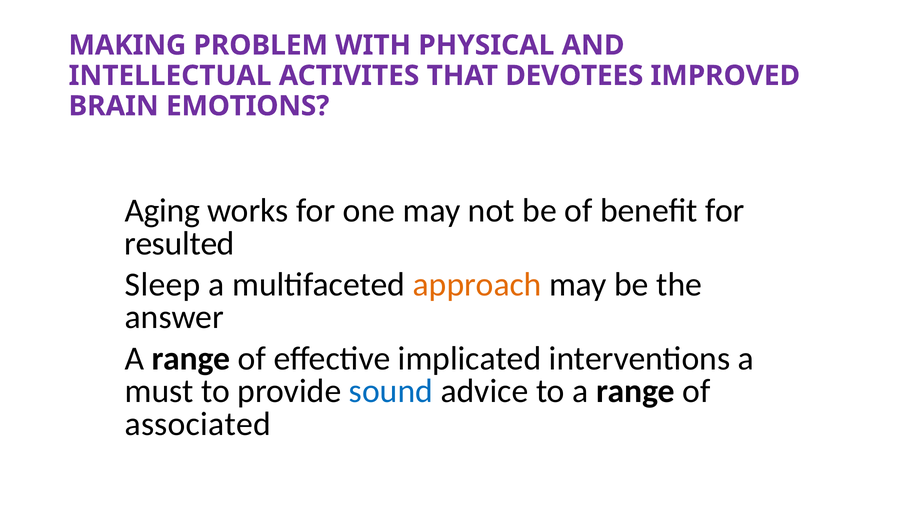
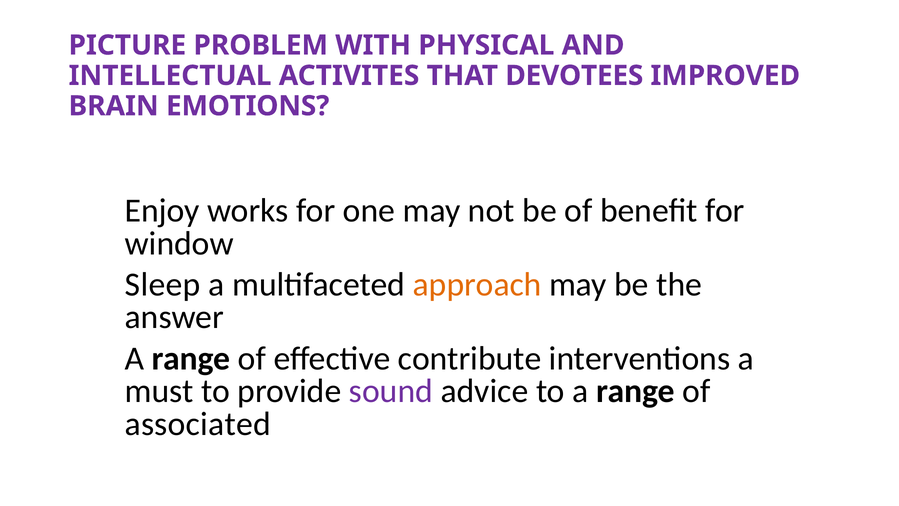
MAKING: MAKING -> PICTURE
Aging: Aging -> Enjoy
resulted: resulted -> window
implicated: implicated -> contribute
sound colour: blue -> purple
